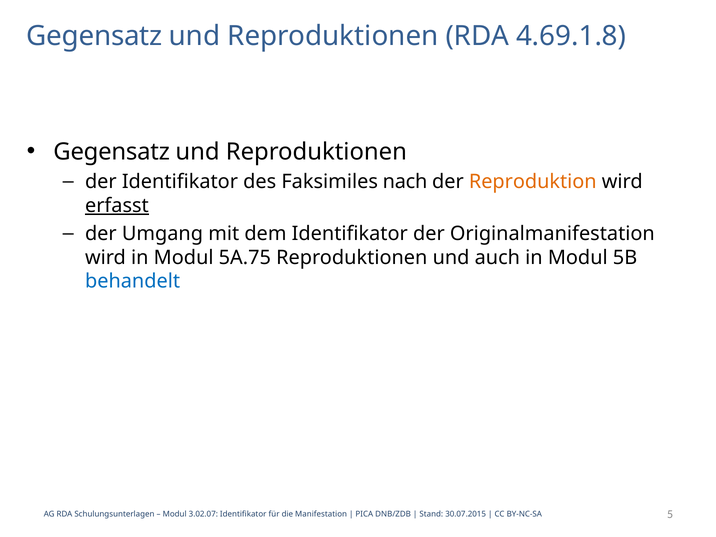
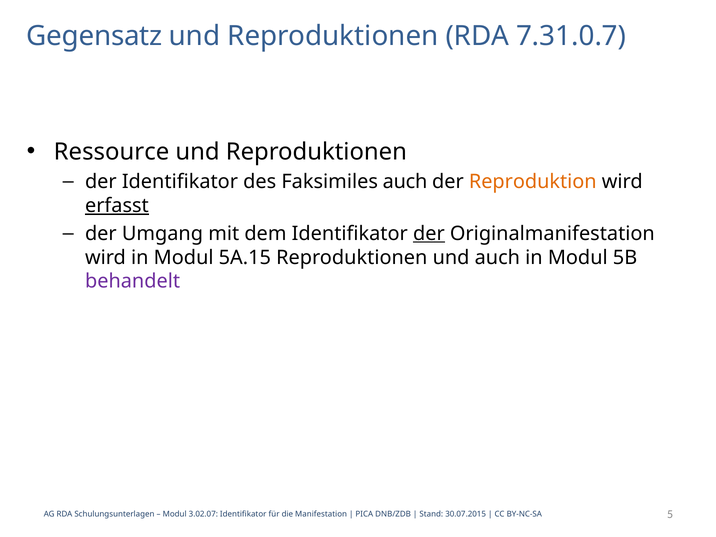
4.69.1.8: 4.69.1.8 -> 7.31.0.7
Gegensatz at (112, 152): Gegensatz -> Ressource
Faksimiles nach: nach -> auch
der at (429, 234) underline: none -> present
5A.75: 5A.75 -> 5A.15
behandelt colour: blue -> purple
